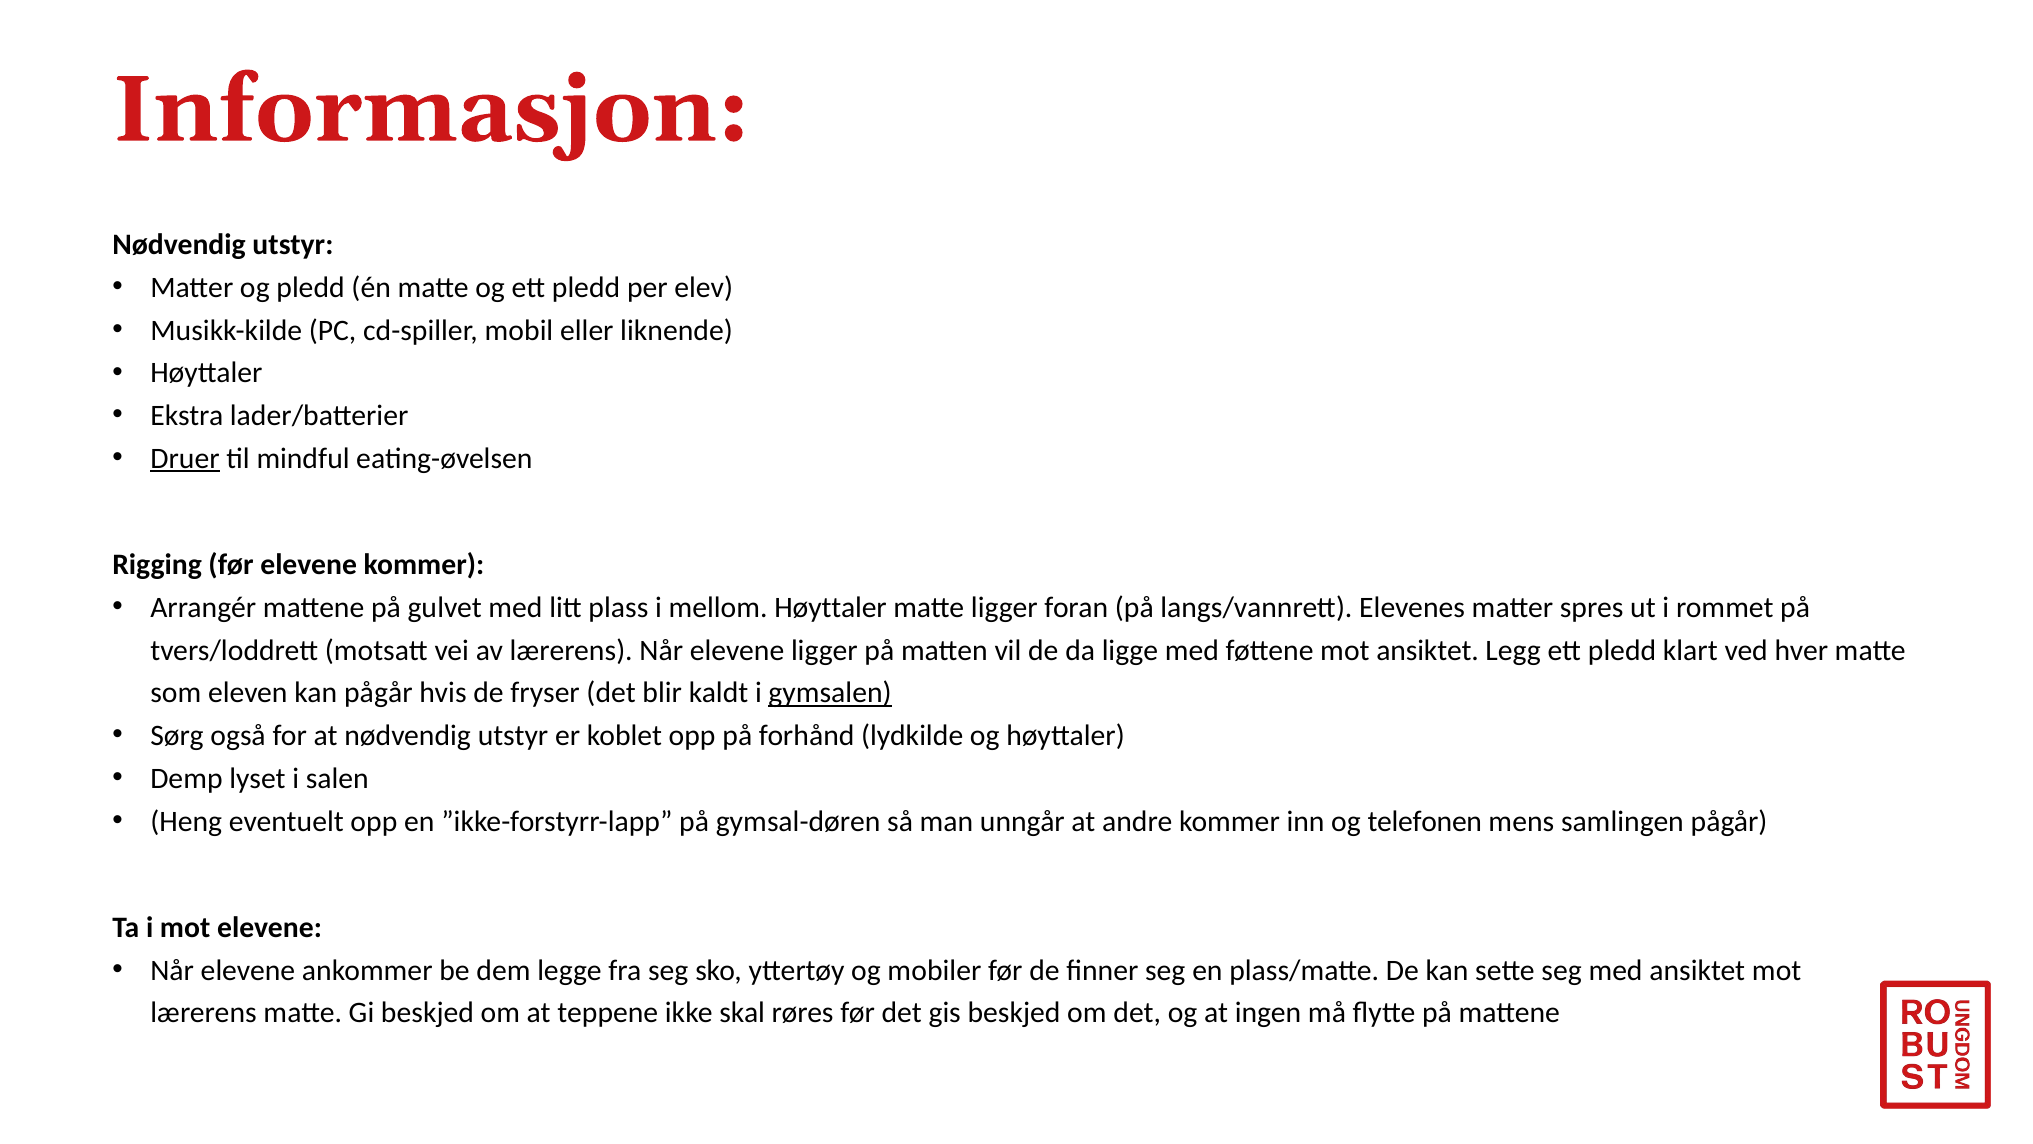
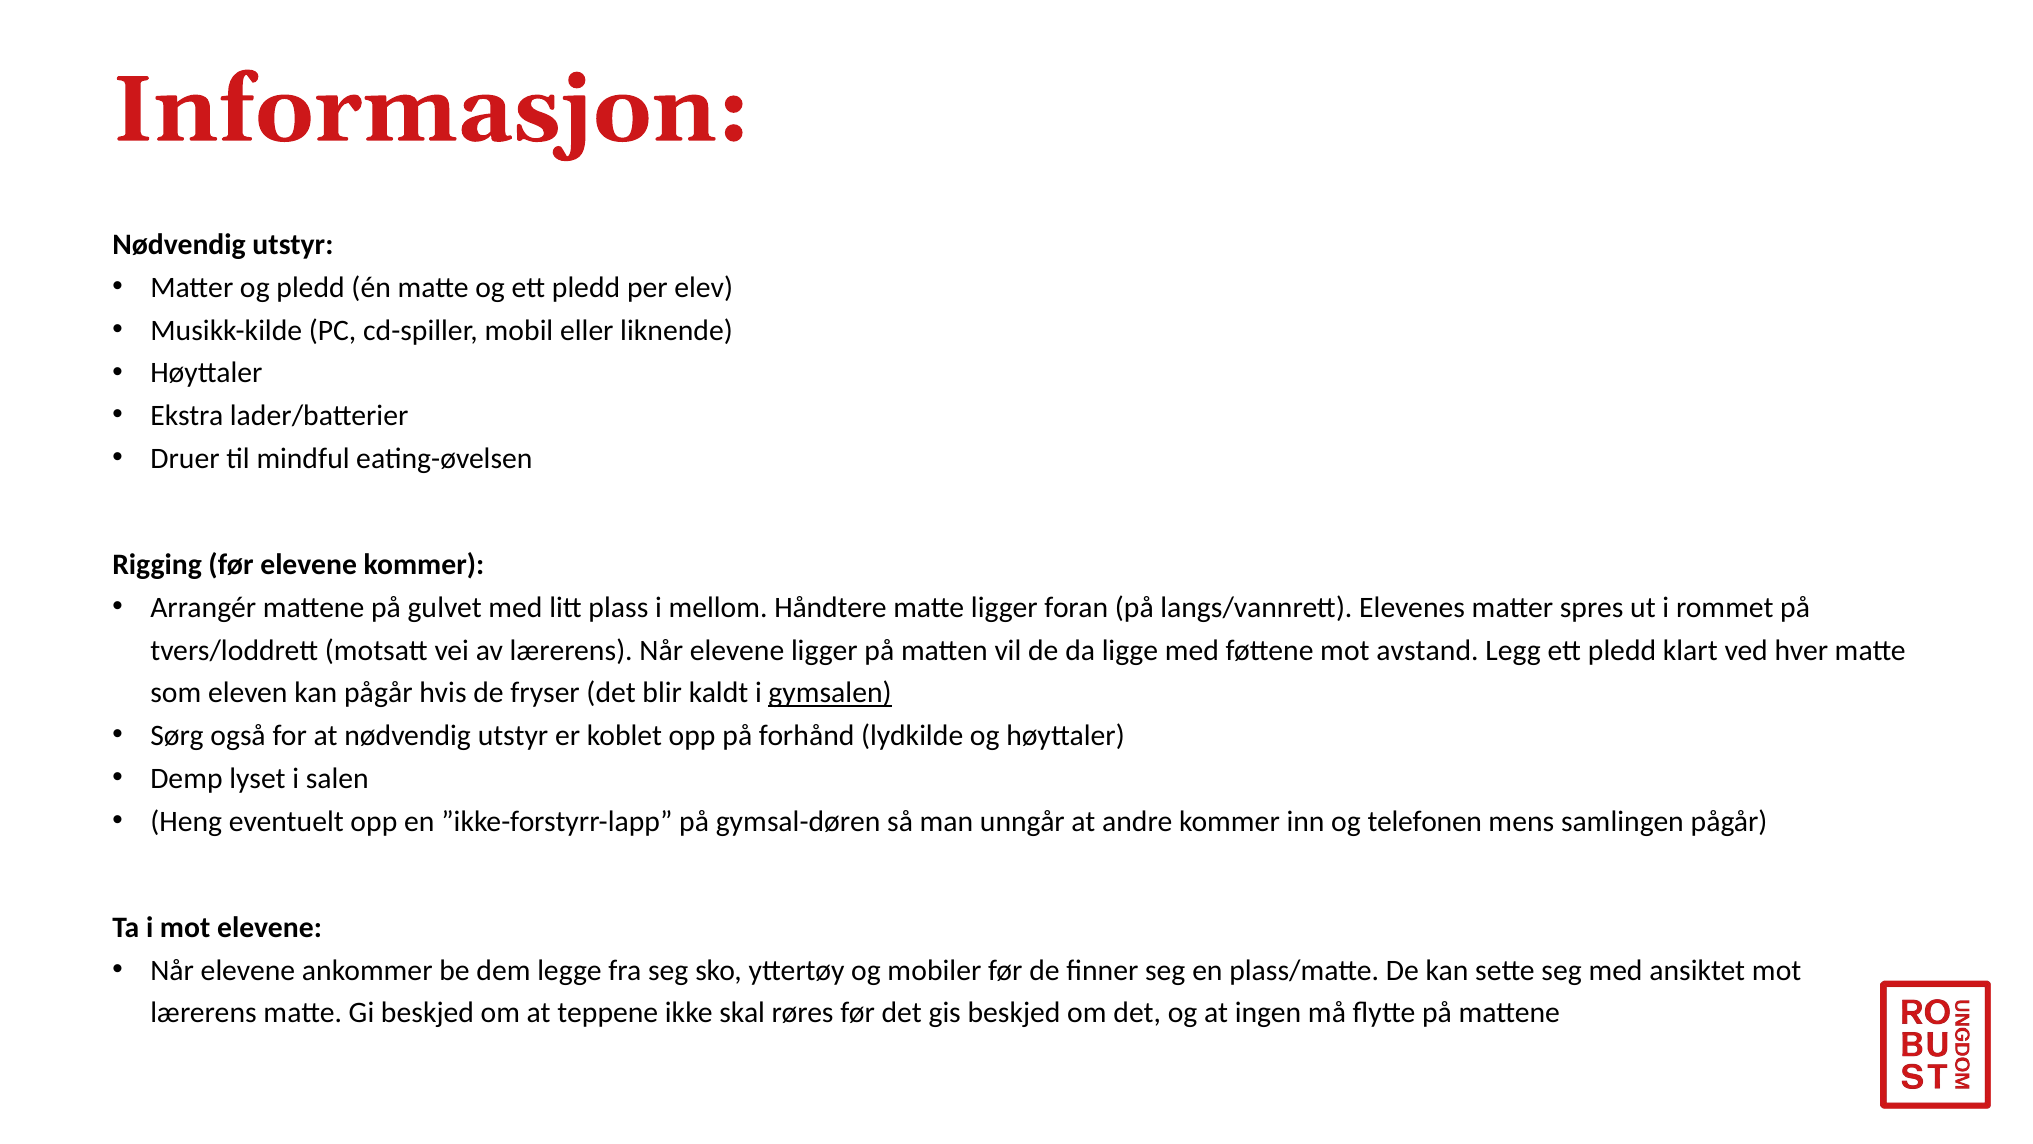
Druer underline: present -> none
mellom Høyttaler: Høyttaler -> Håndtere
mot ansiktet: ansiktet -> avstand
